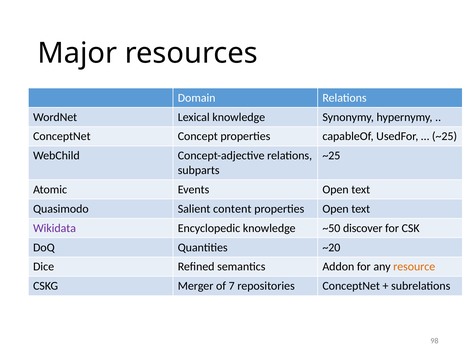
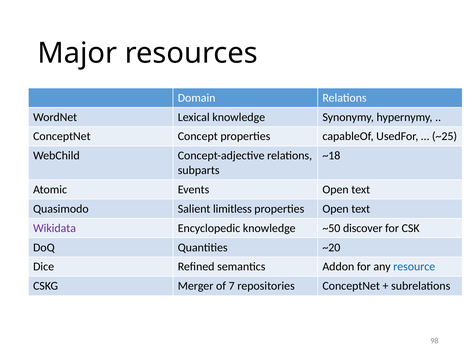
~25 at (331, 156): ~25 -> ~18
content: content -> limitless
resource colour: orange -> blue
